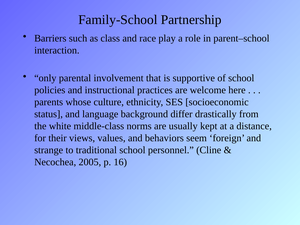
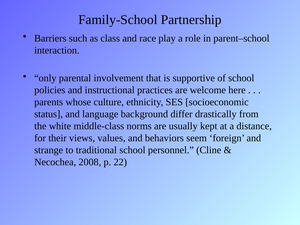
2005: 2005 -> 2008
16: 16 -> 22
